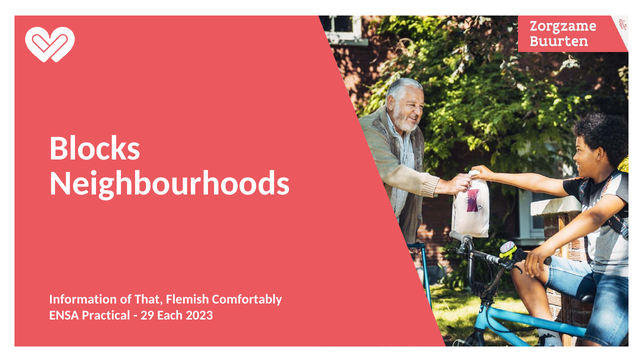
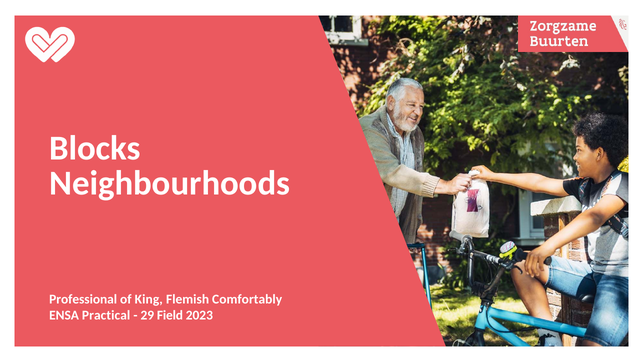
Information: Information -> Professional
That: That -> King
Each: Each -> Field
